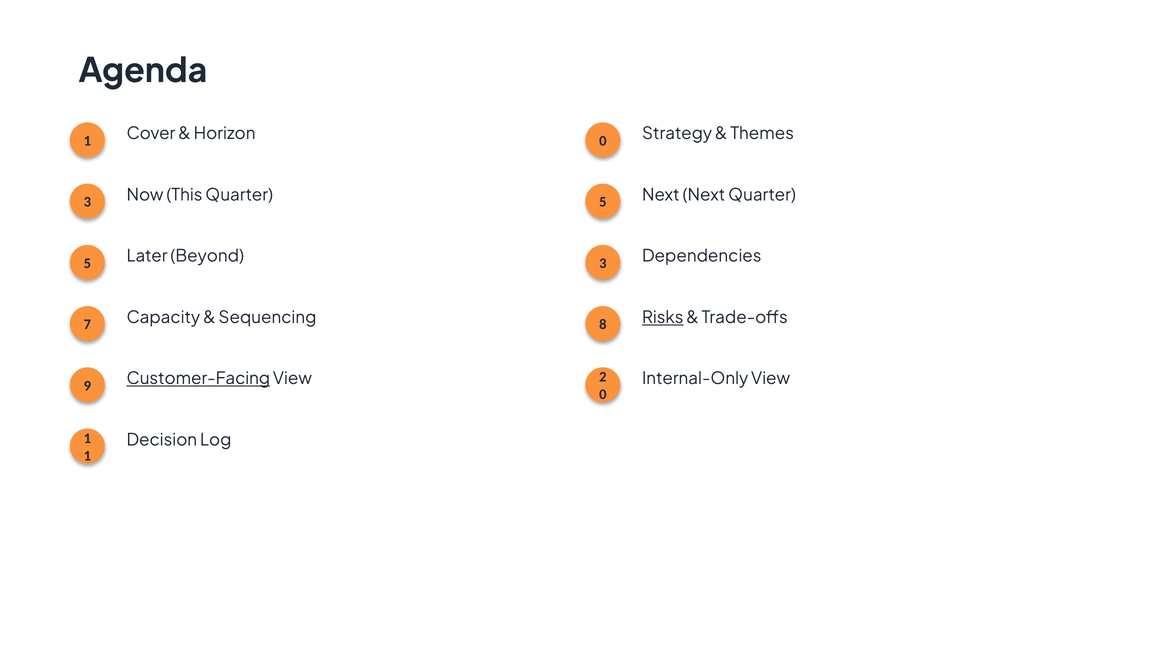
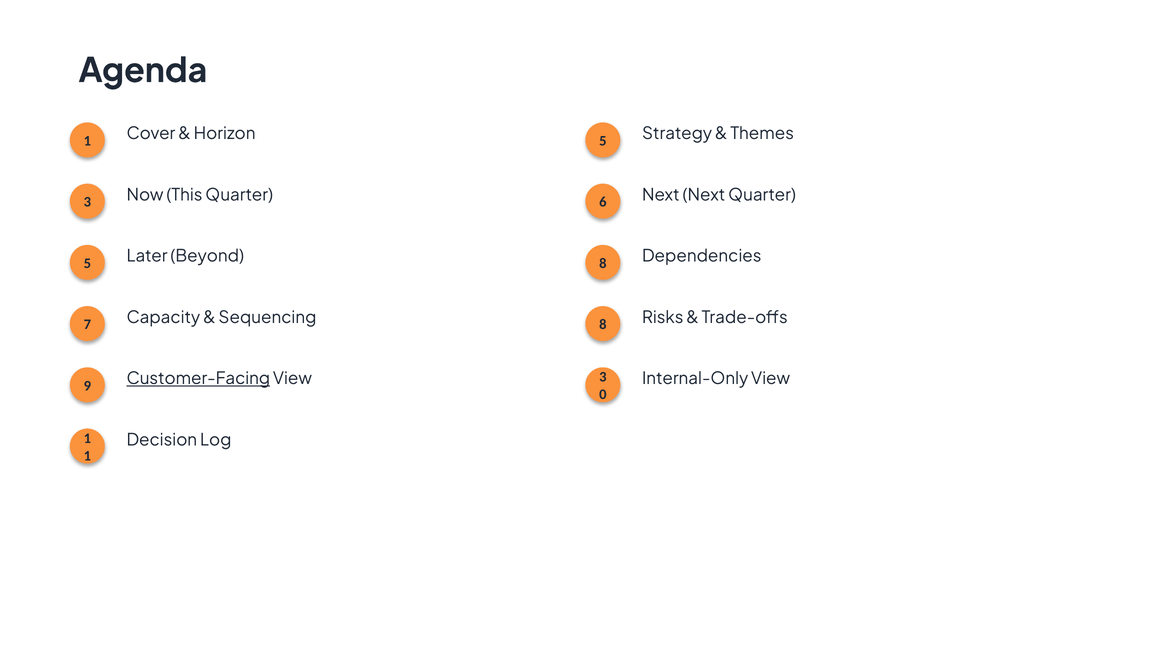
Horizon 0: 0 -> 5
This Quarter 5: 5 -> 6
Beyond 3: 3 -> 8
Risks underline: present -> none
View 2: 2 -> 3
